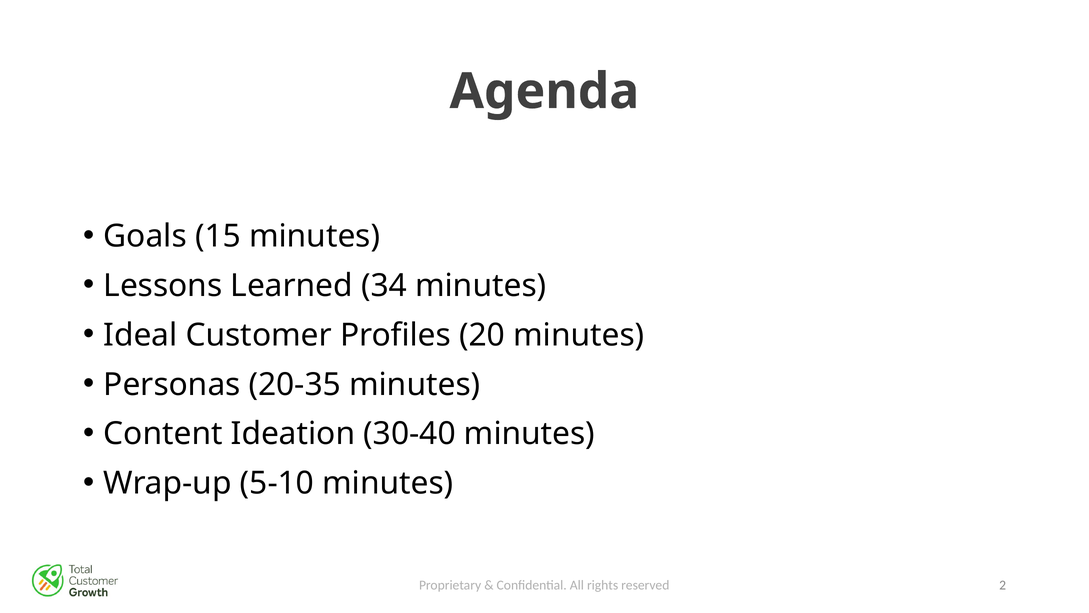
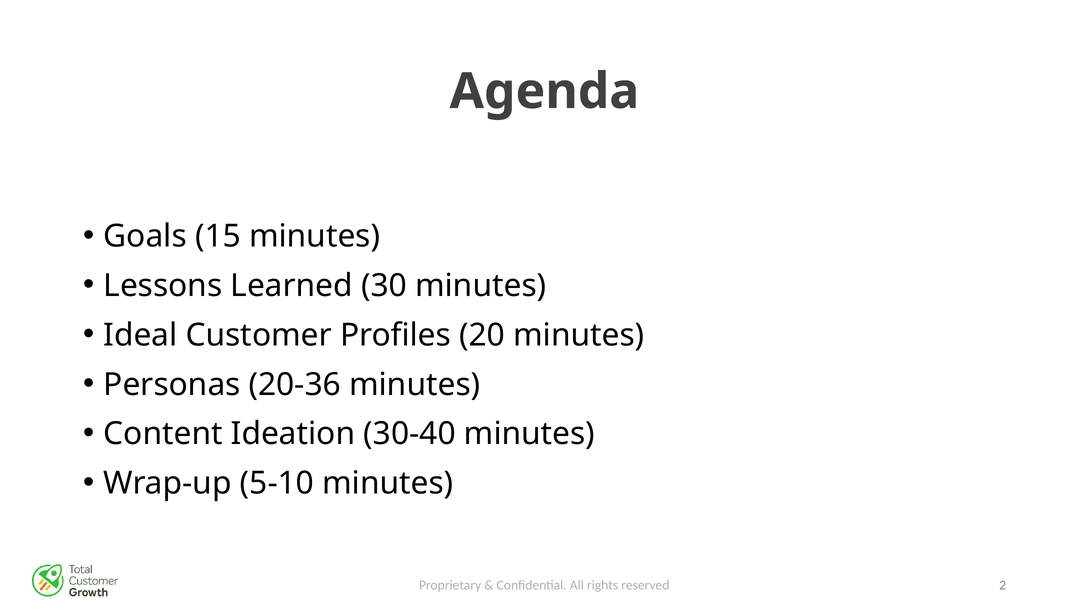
34: 34 -> 30
20-35: 20-35 -> 20-36
